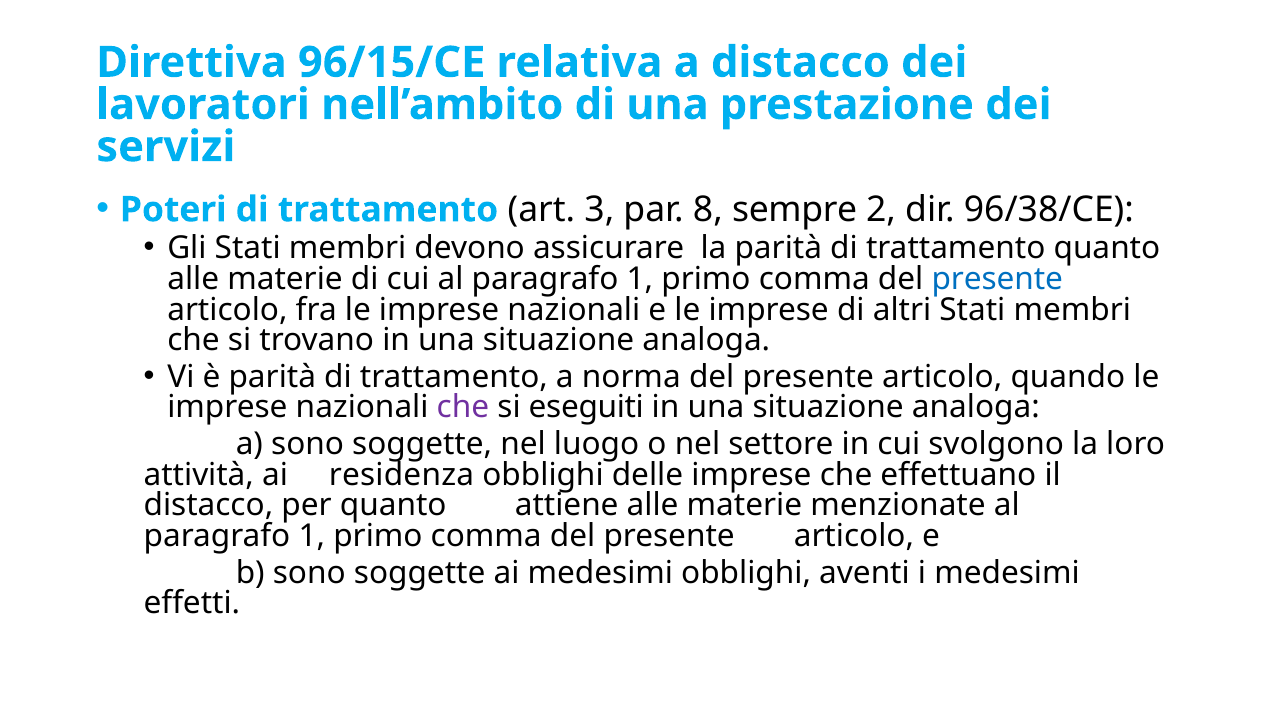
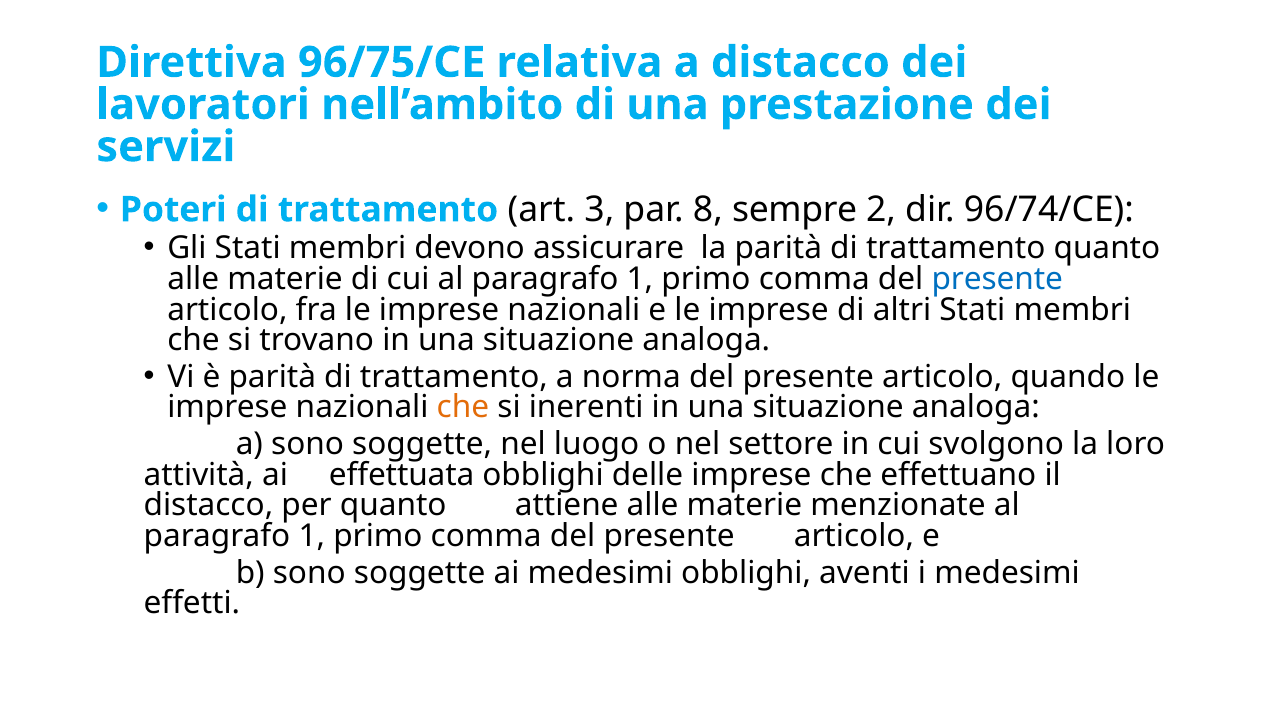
96/15/CE: 96/15/CE -> 96/75/CE
96/38/CE: 96/38/CE -> 96/74/CE
che at (463, 408) colour: purple -> orange
eseguiti: eseguiti -> inerenti
residenza: residenza -> effettuata
